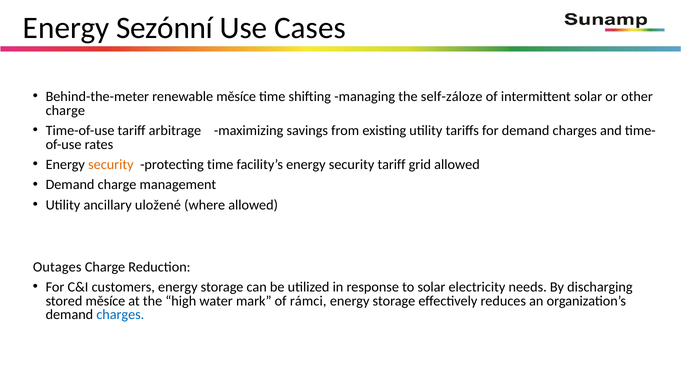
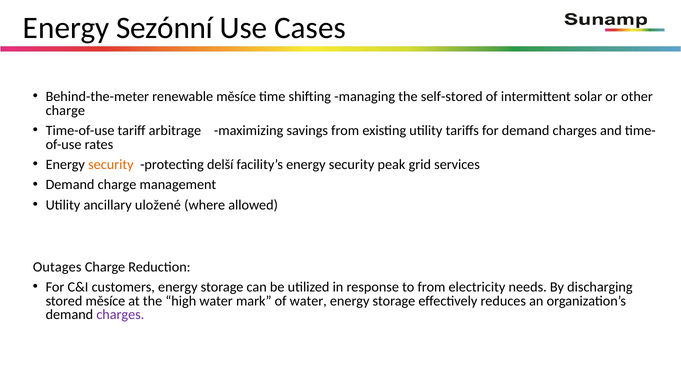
self-záloze: self-záloze -> self-stored
protecting time: time -> delší
security tariff: tariff -> peak
grid allowed: allowed -> services
to solar: solar -> from
of rámci: rámci -> water
charges at (120, 315) colour: blue -> purple
